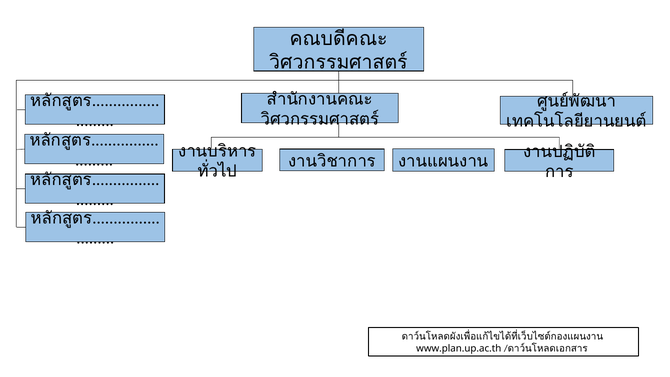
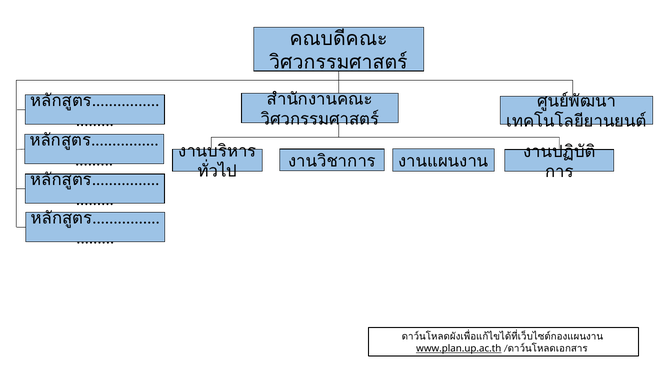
www.plan.up.ac.th underline: none -> present
